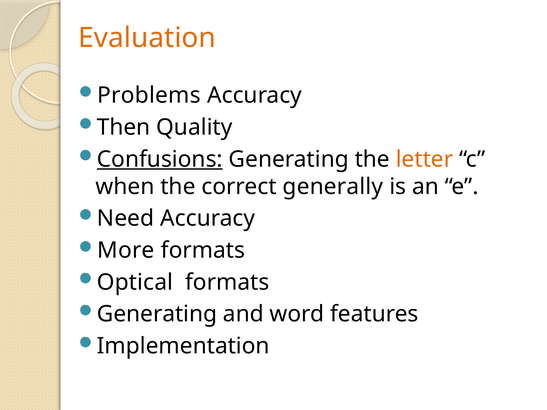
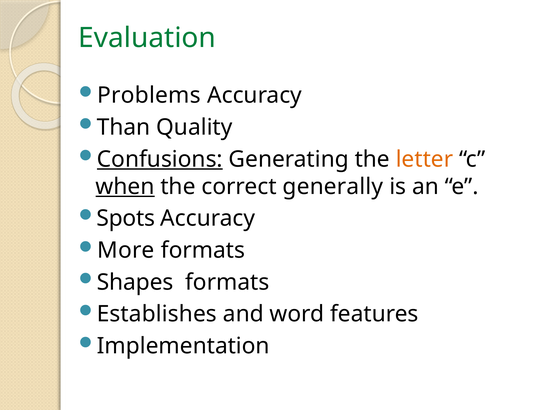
Evaluation colour: orange -> green
Then: Then -> Than
when underline: none -> present
Need: Need -> Spots
Optical: Optical -> Shapes
Generating at (157, 314): Generating -> Establishes
